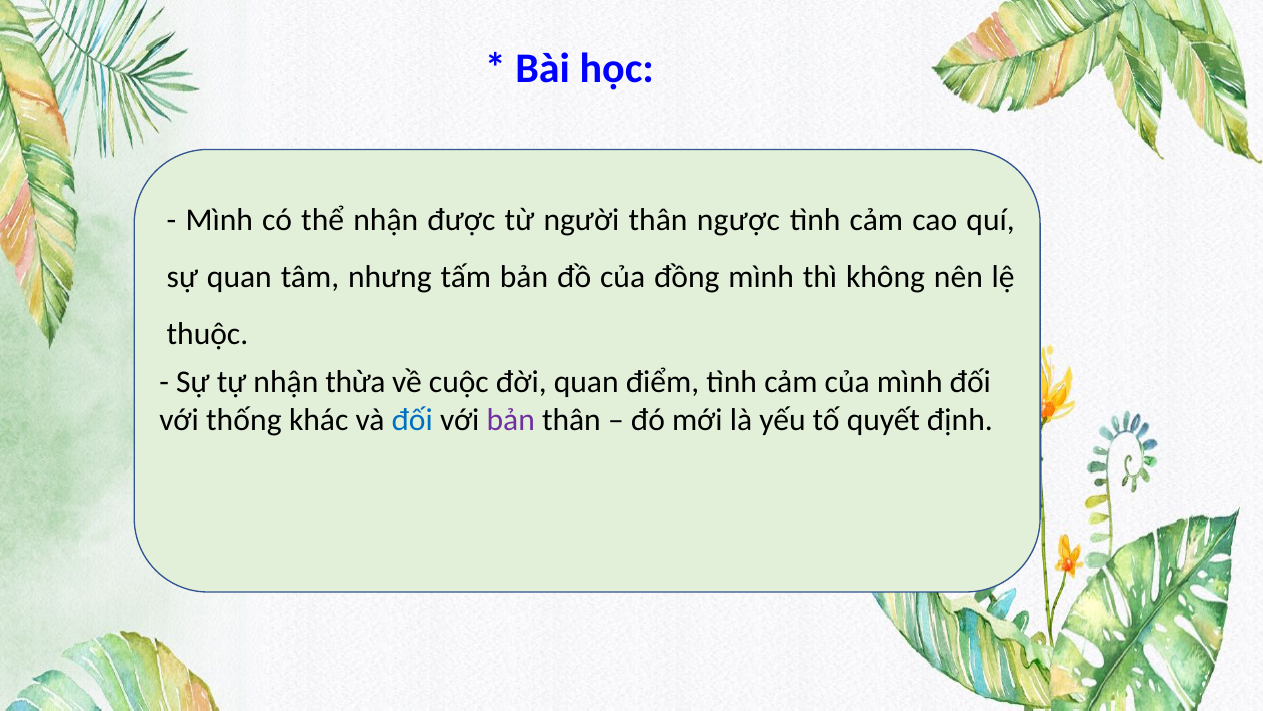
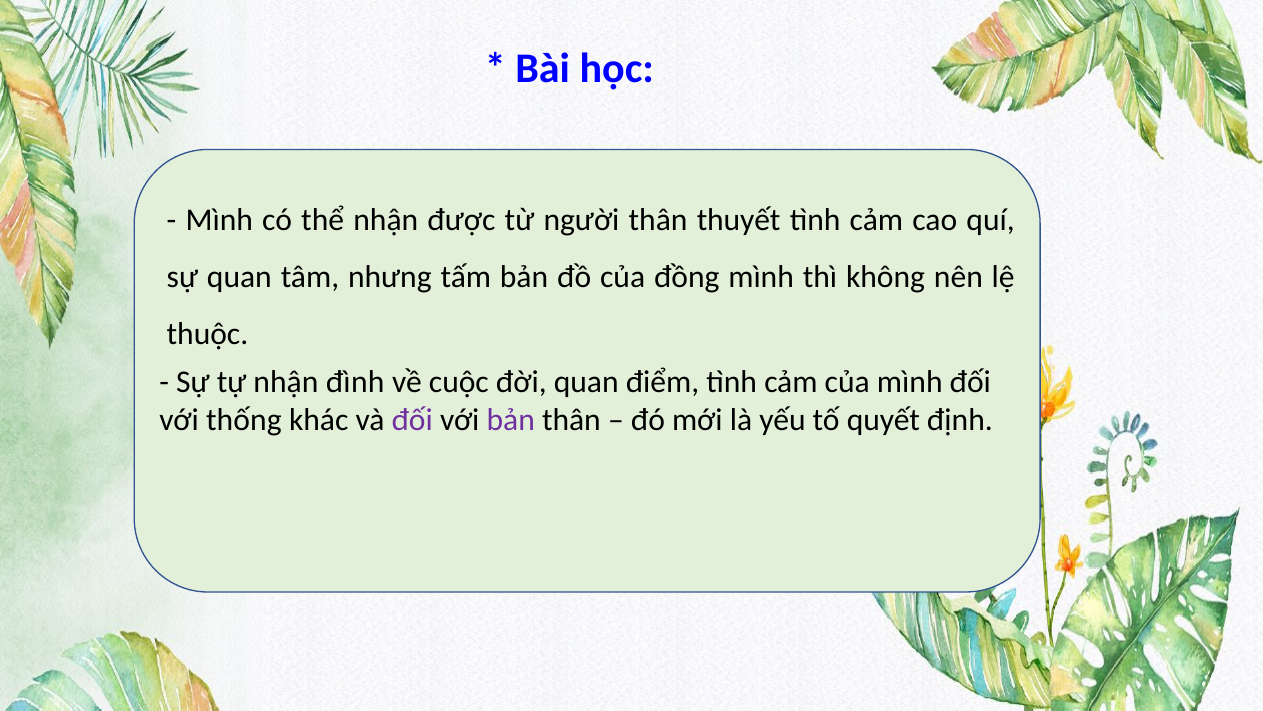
ngược: ngược -> thuyết
thừa: thừa -> đình
đối at (412, 420) colour: blue -> purple
